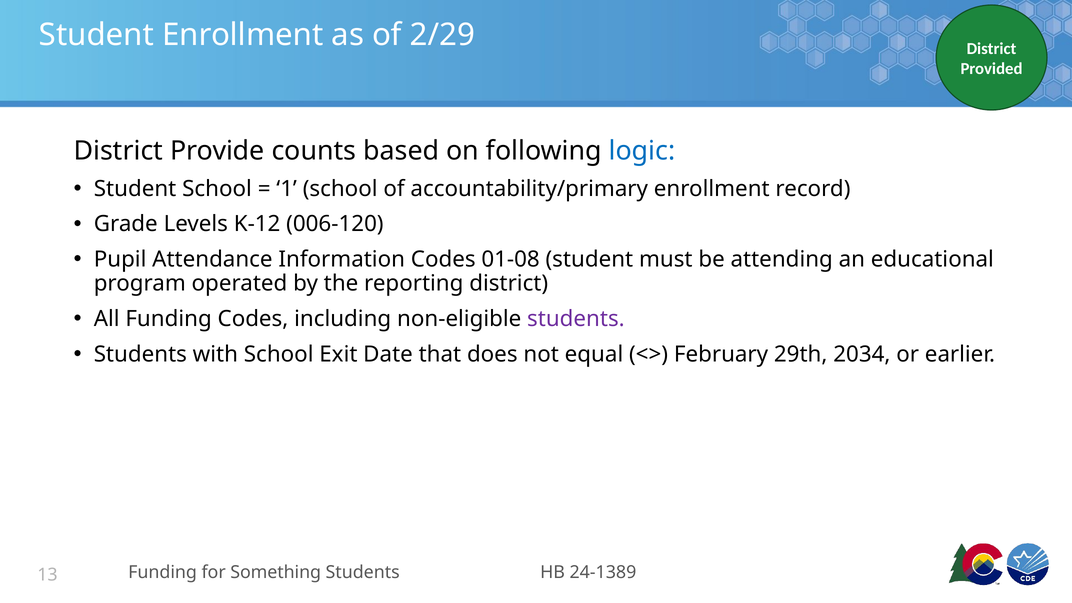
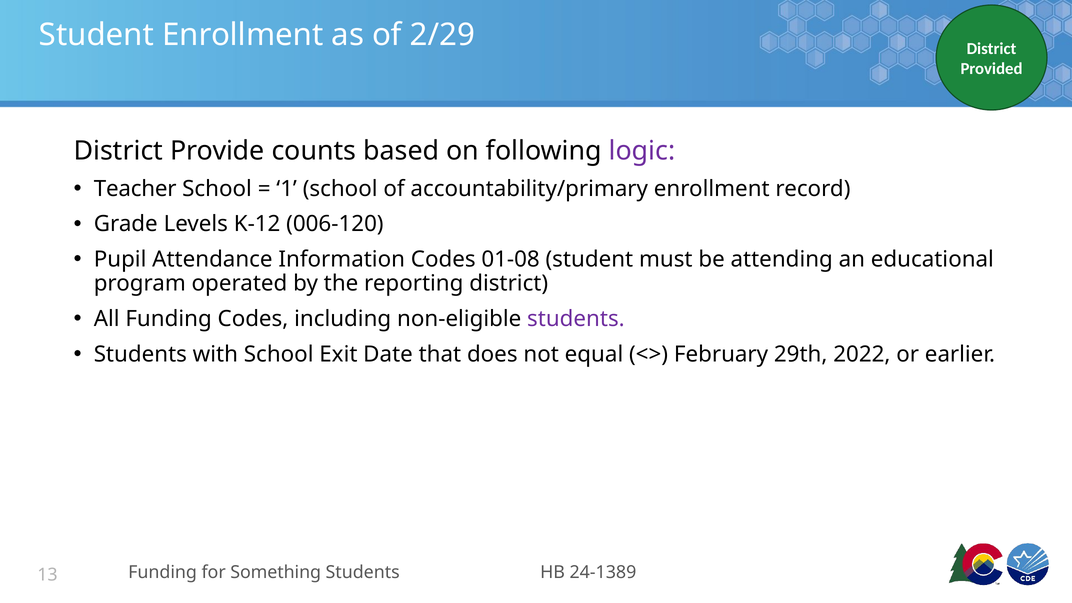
logic colour: blue -> purple
Student at (135, 189): Student -> Teacher
2034: 2034 -> 2022
